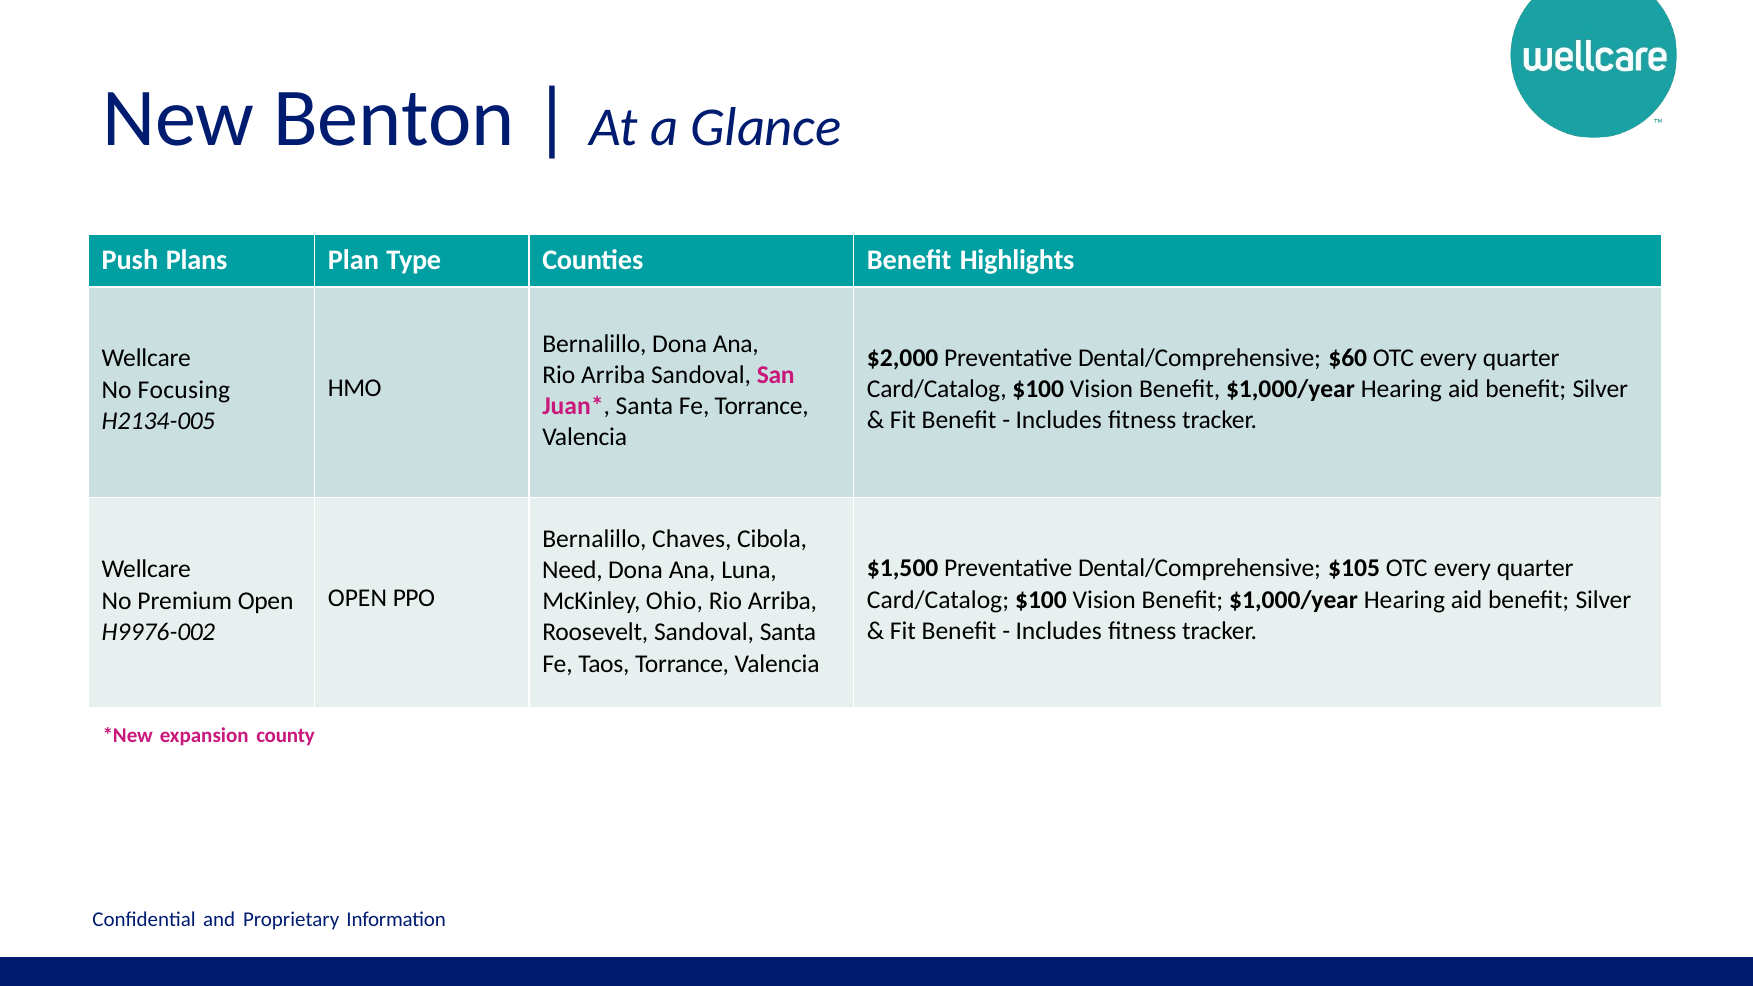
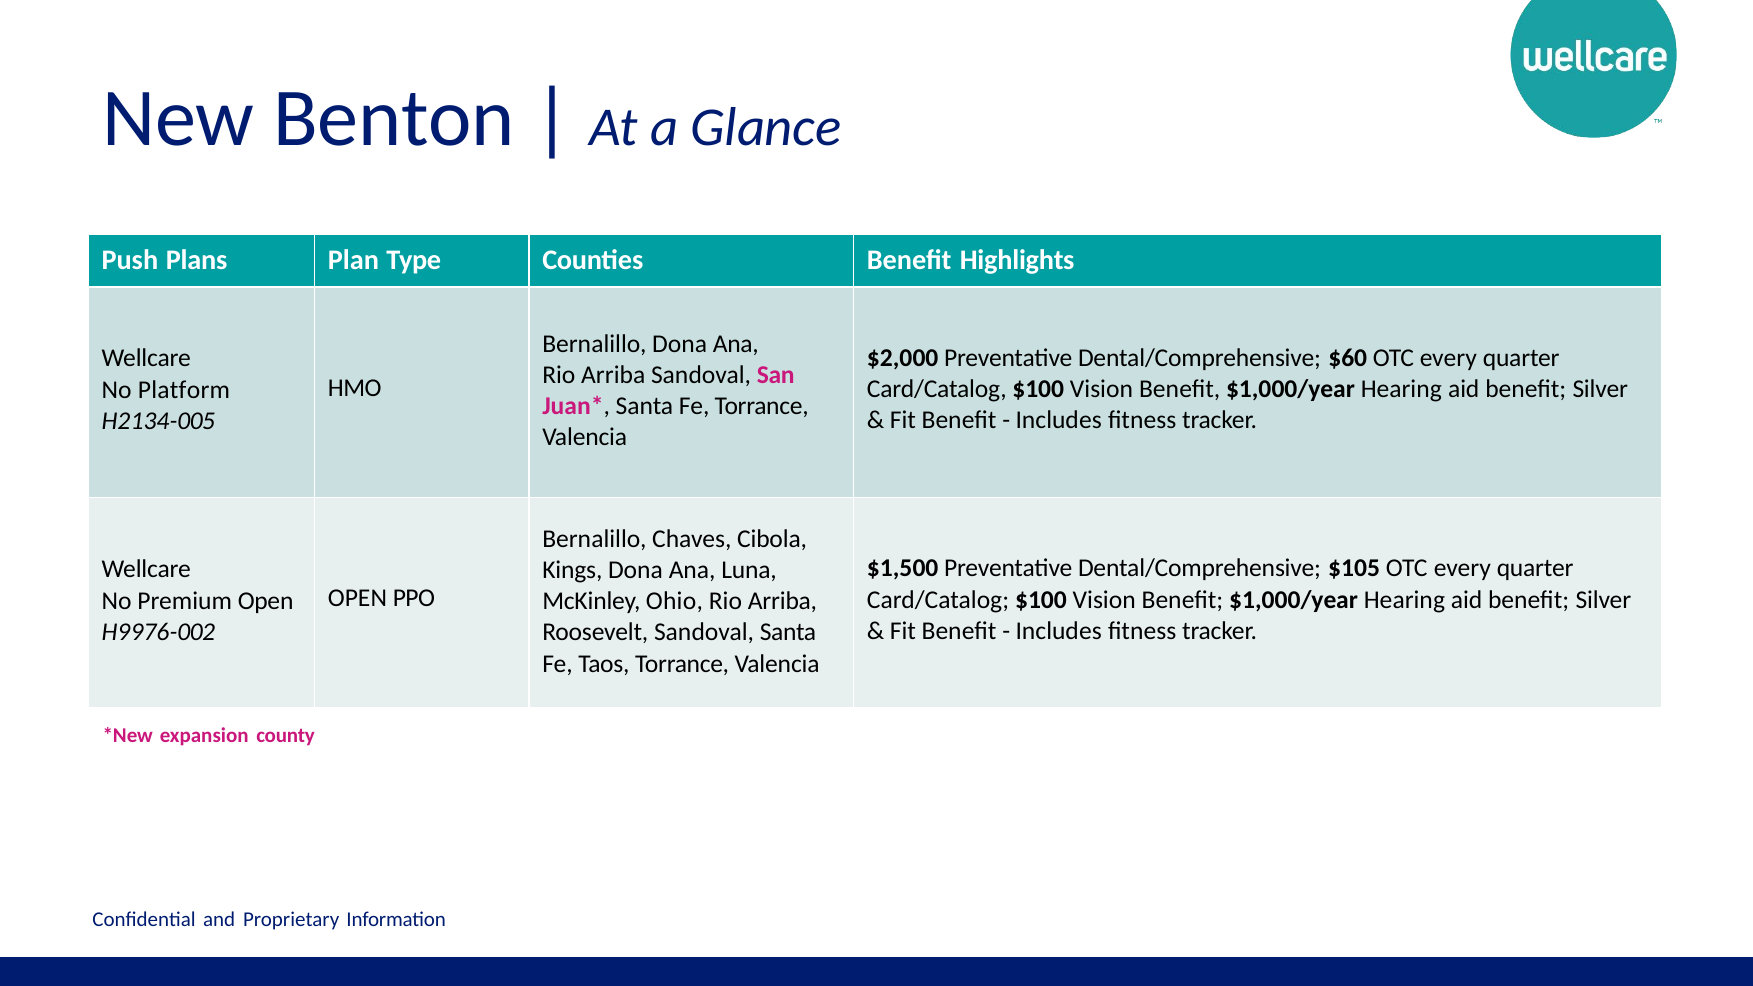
Focusing: Focusing -> Platform
Need: Need -> Kings
